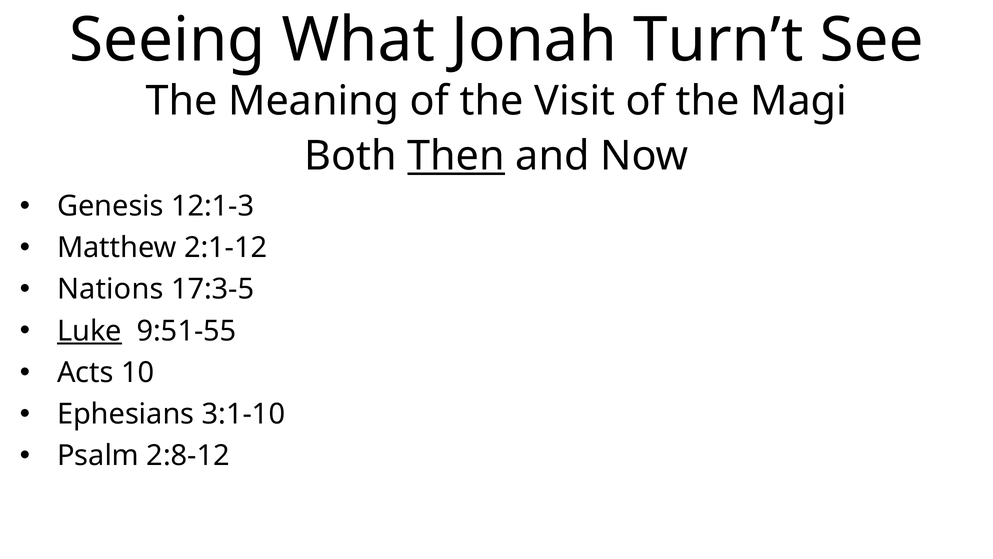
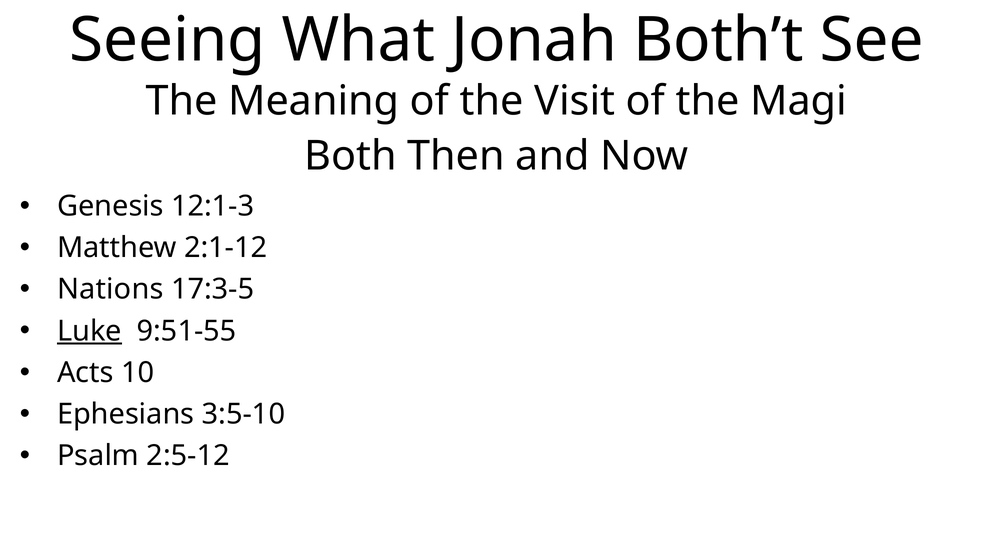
Turn’t: Turn’t -> Both’t
Then underline: present -> none
3:1-10: 3:1-10 -> 3:5-10
2:8-12: 2:8-12 -> 2:5-12
